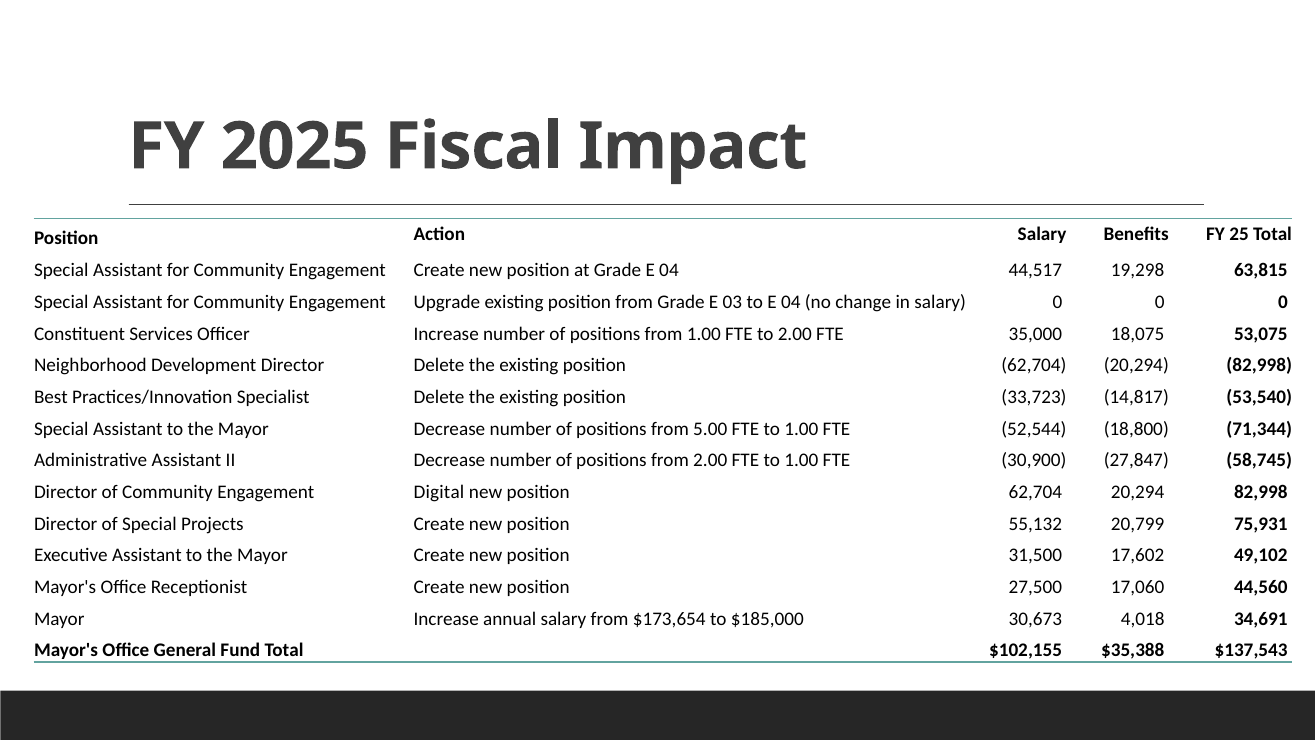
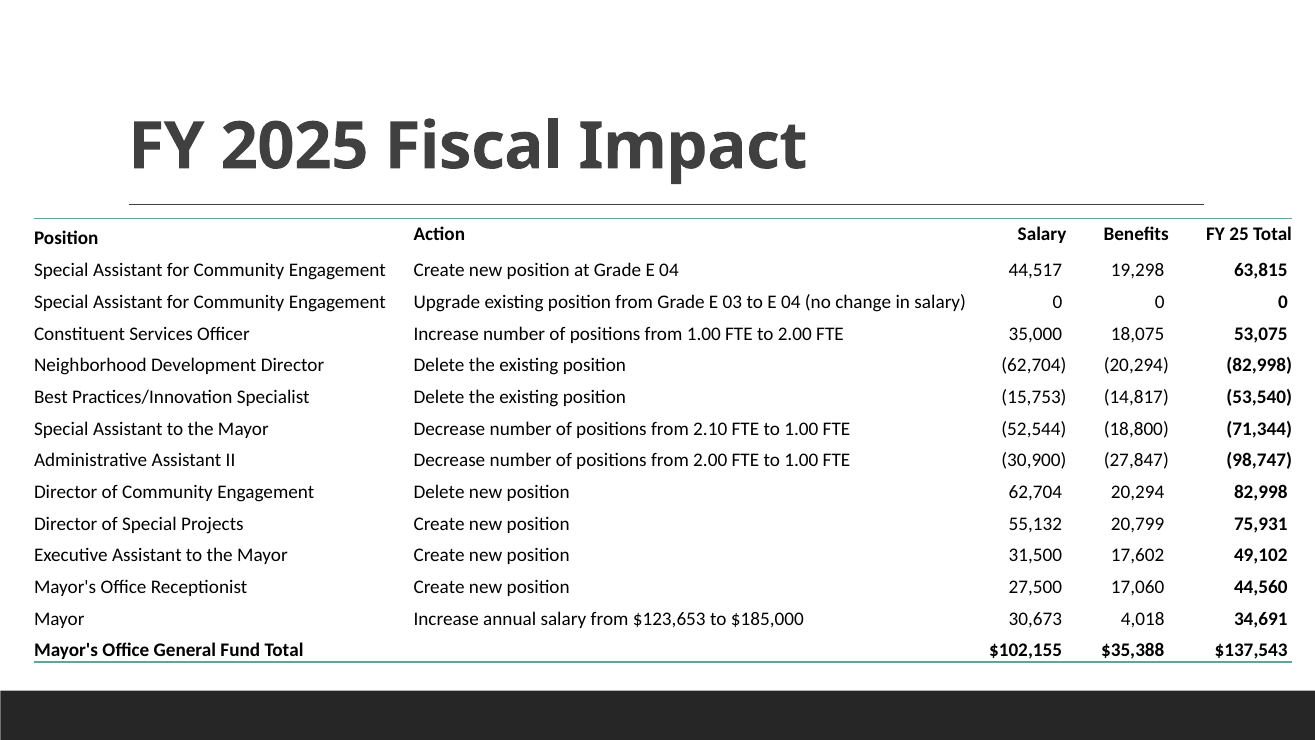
33,723: 33,723 -> 15,753
5.00: 5.00 -> 2.10
58,745: 58,745 -> 98,747
Engagement Digital: Digital -> Delete
$173,654: $173,654 -> $123,653
